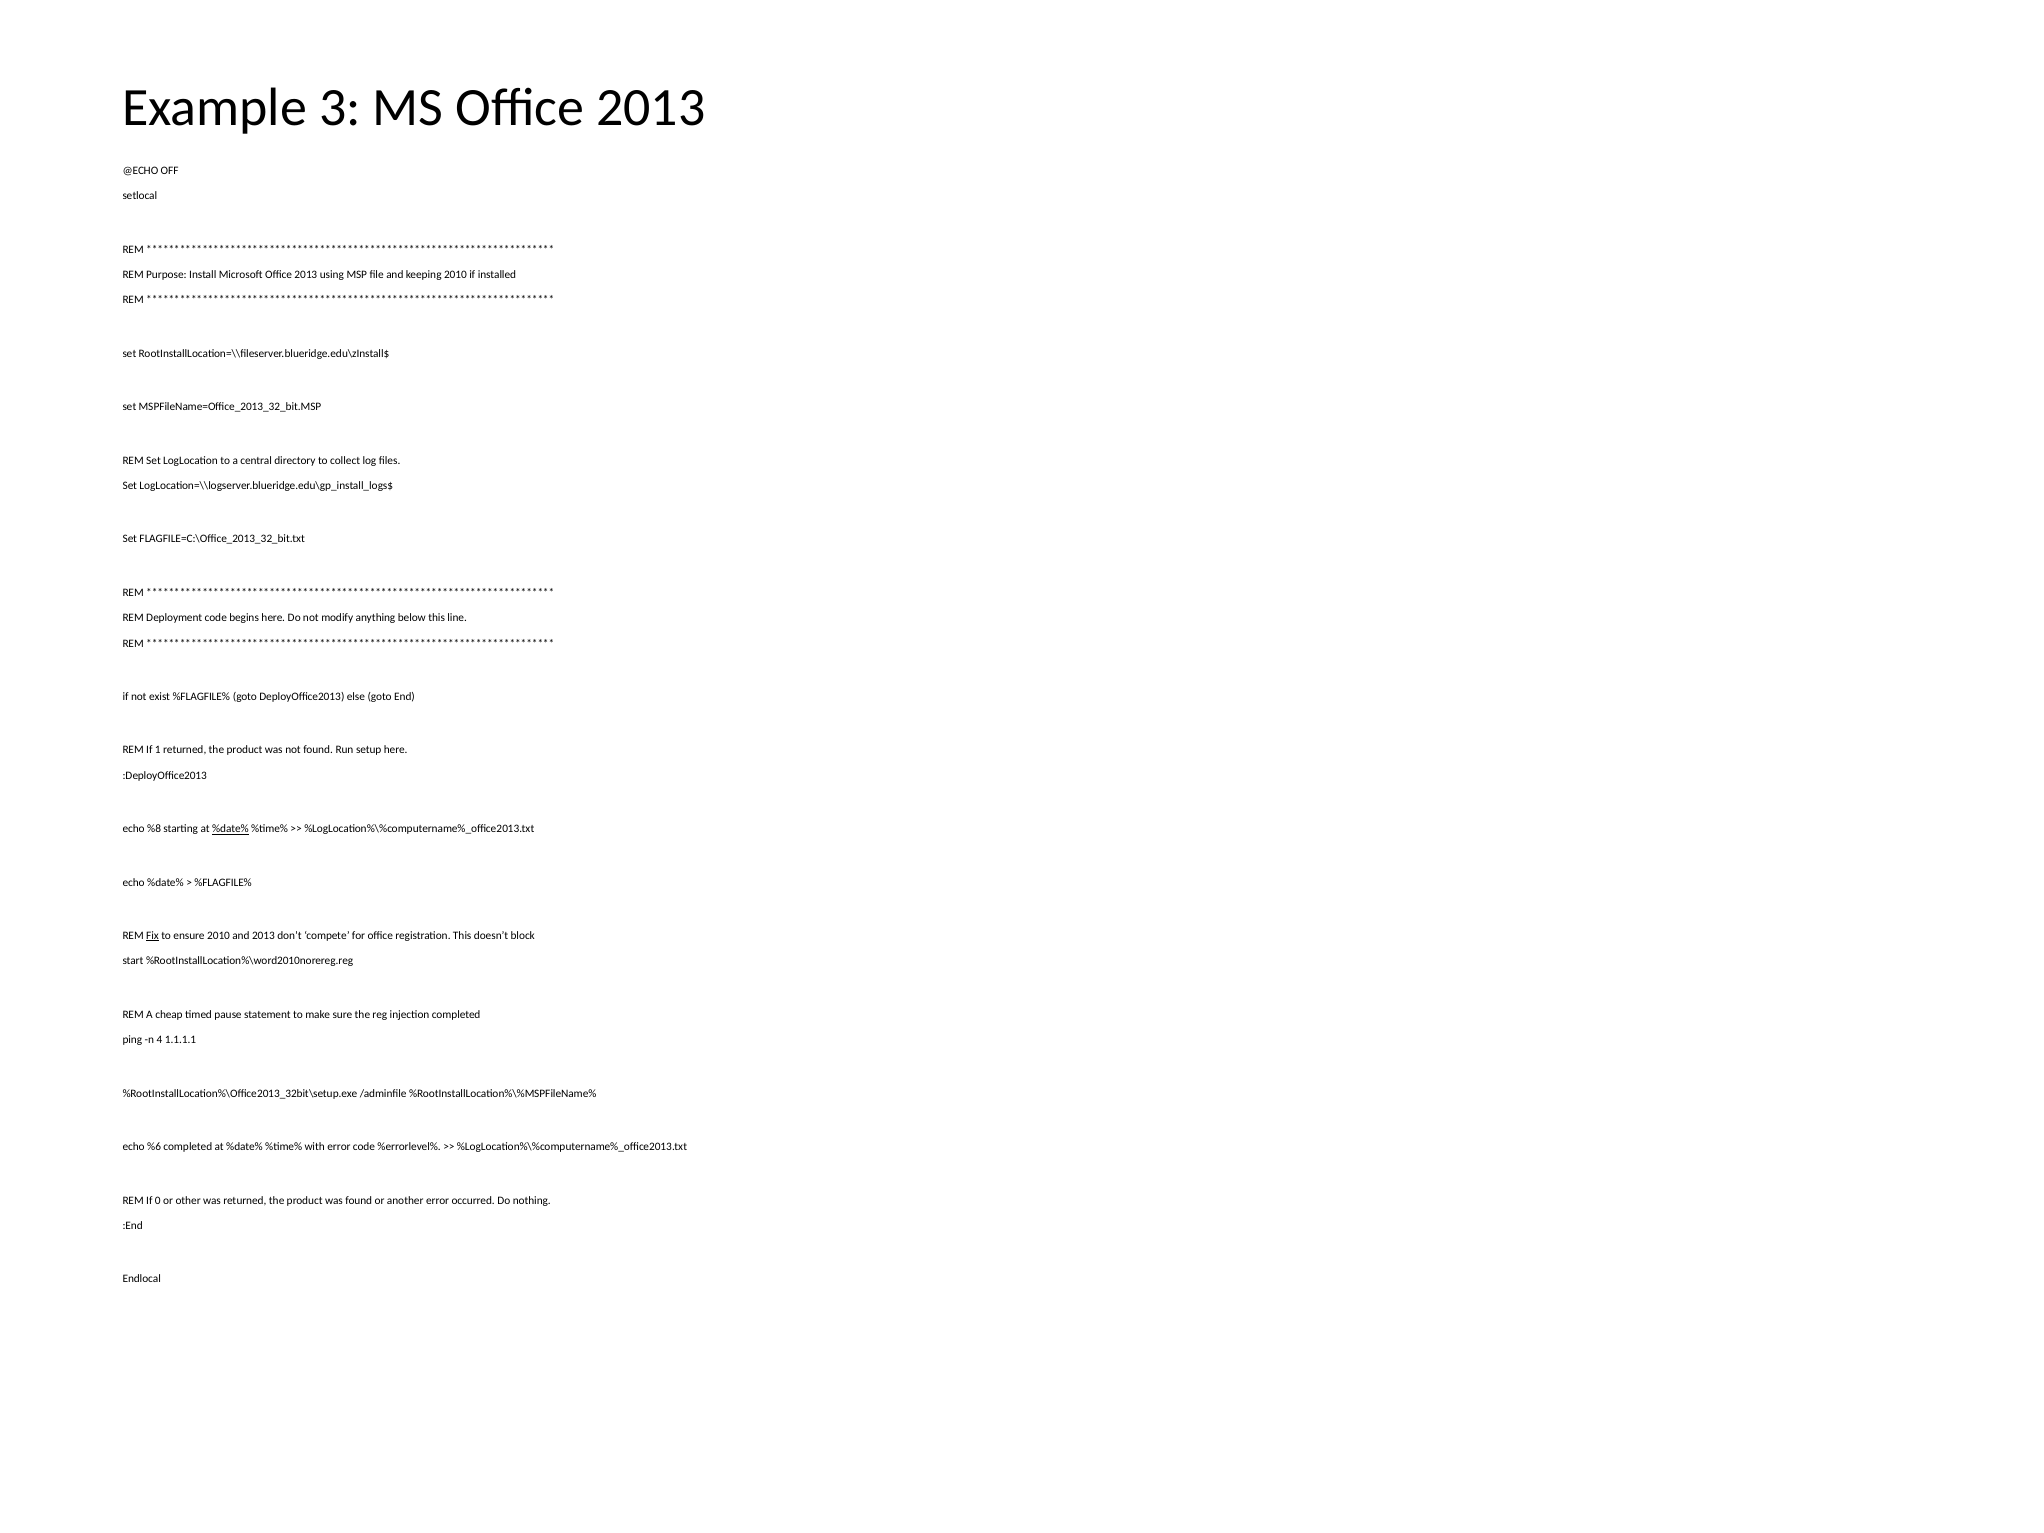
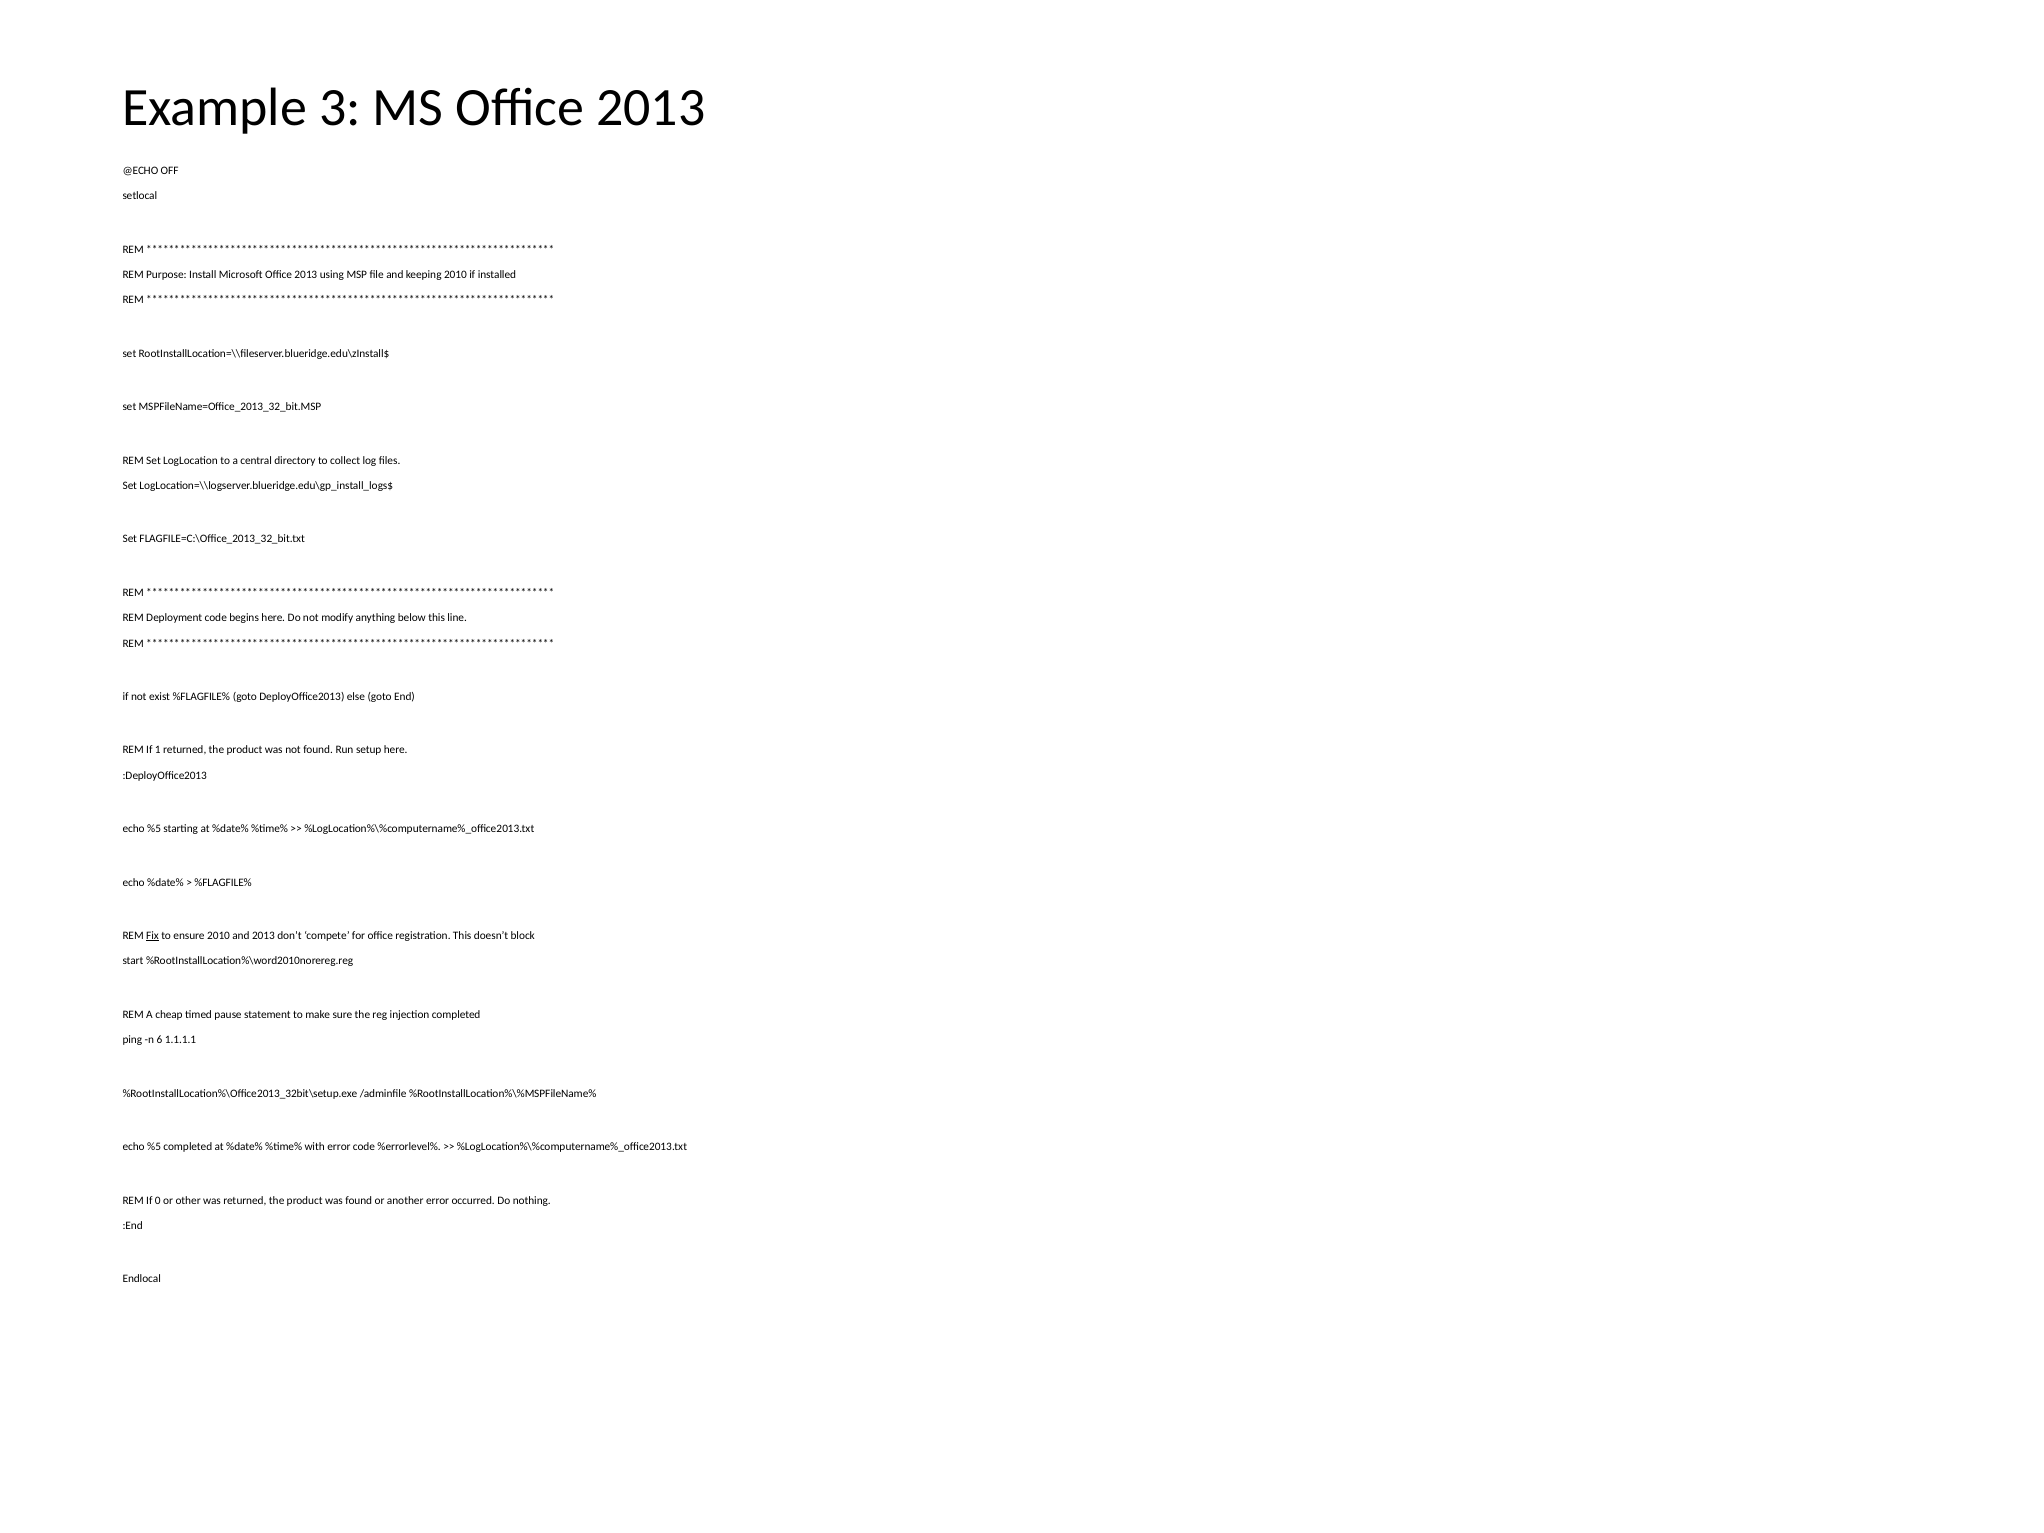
%8 at (154, 829): %8 -> %5
%date% at (230, 829) underline: present -> none
4: 4 -> 6
%6 at (154, 1147): %6 -> %5
